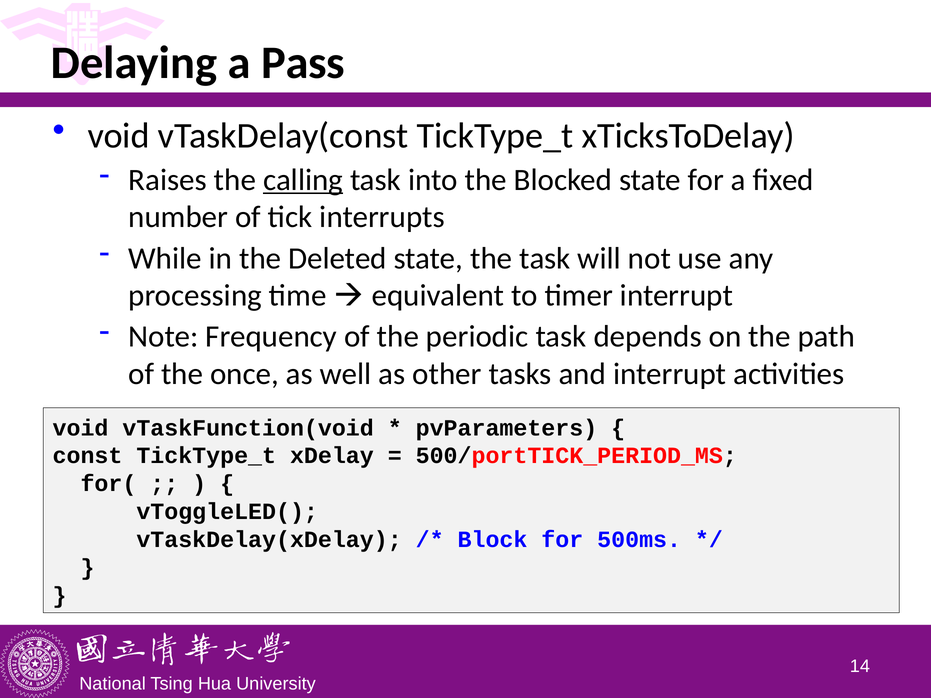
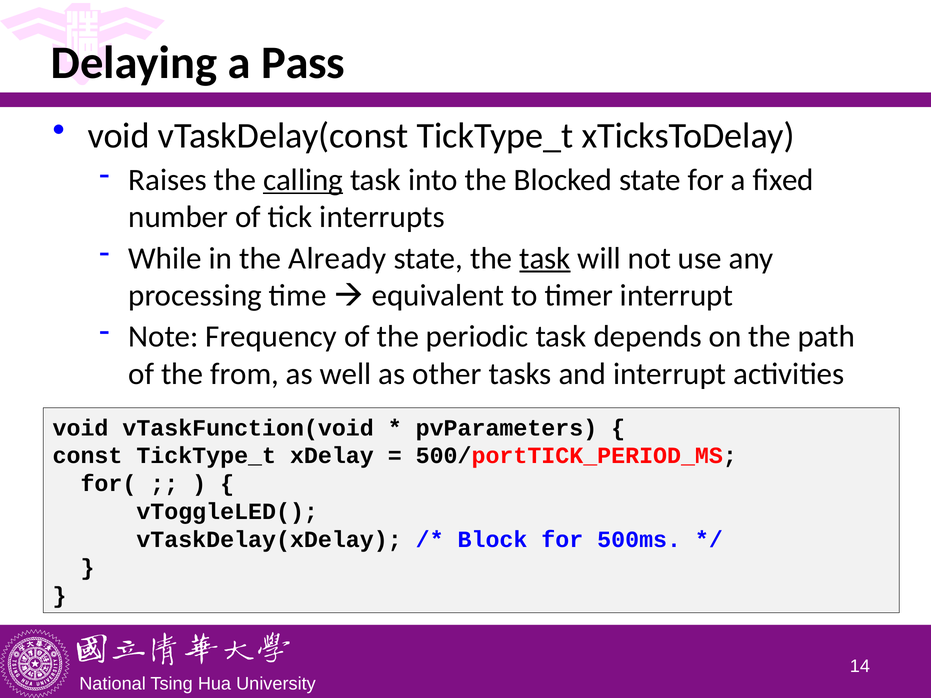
Deleted: Deleted -> Already
task at (545, 258) underline: none -> present
once: once -> from
